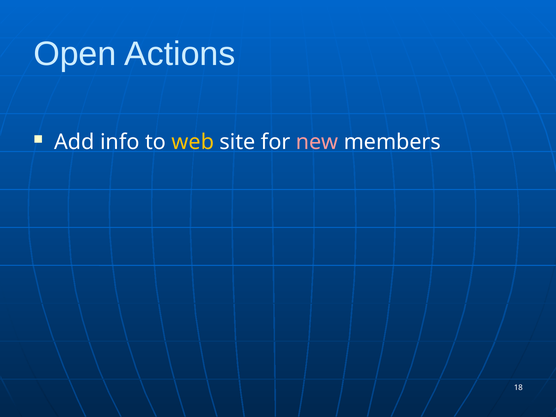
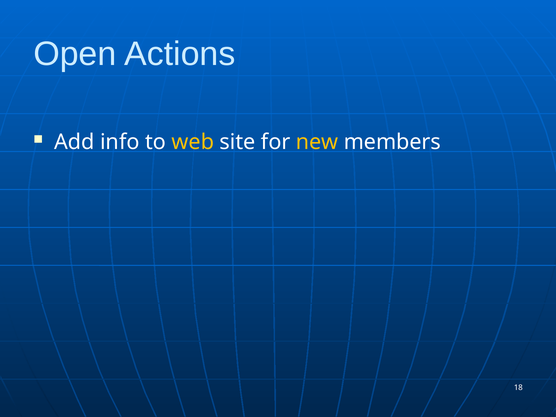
new colour: pink -> yellow
